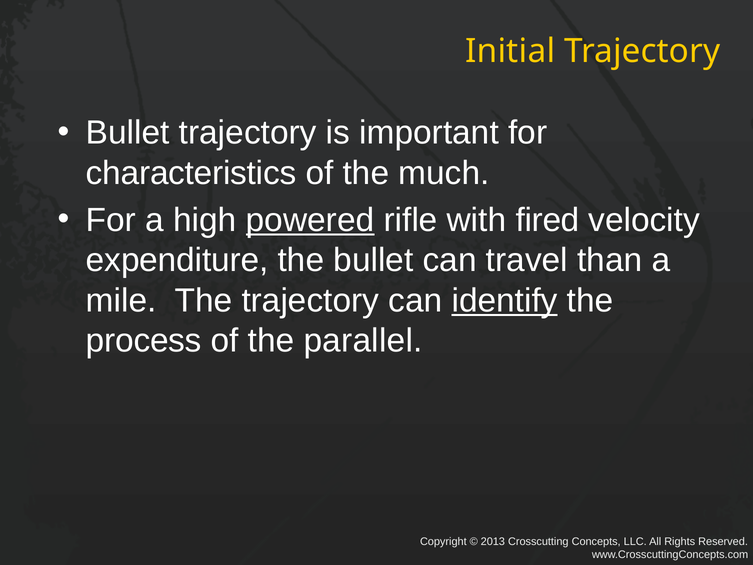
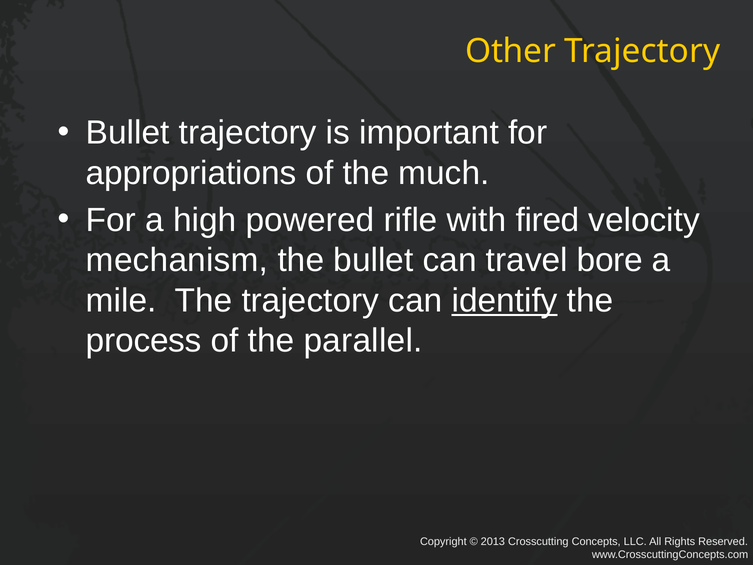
Initial: Initial -> Other
characteristics: characteristics -> appropriations
powered underline: present -> none
expenditure: expenditure -> mechanism
than: than -> bore
